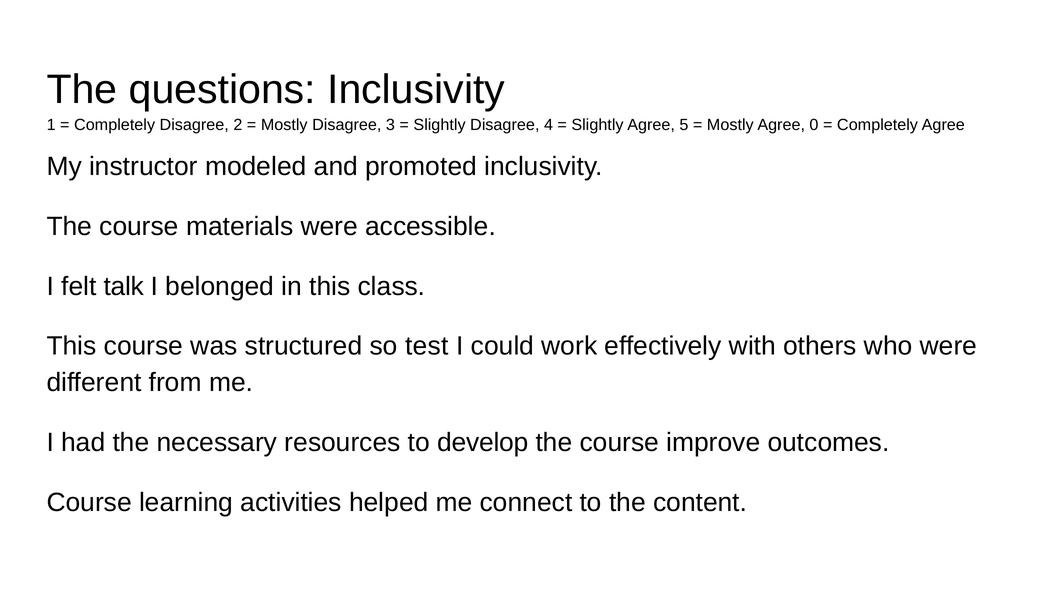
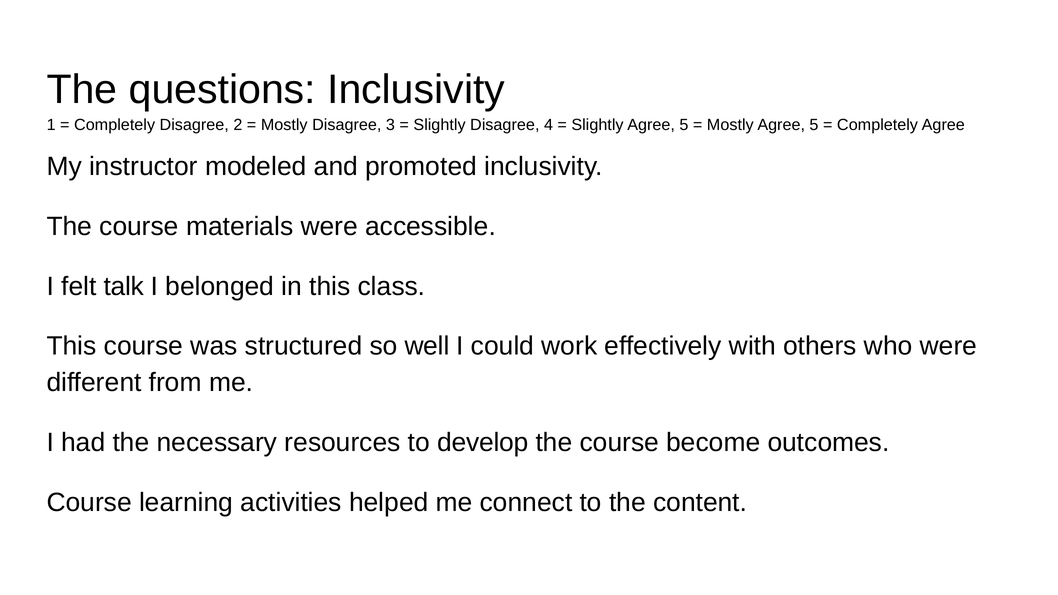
Mostly Agree 0: 0 -> 5
test: test -> well
improve: improve -> become
